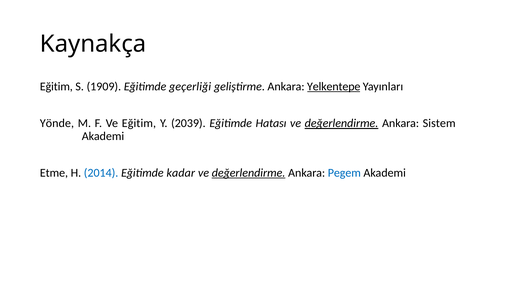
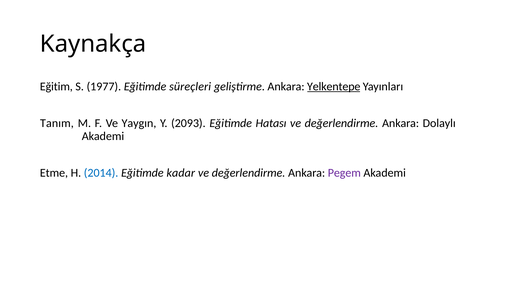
1909: 1909 -> 1977
geçerliği: geçerliği -> süreçleri
Yönde: Yönde -> Tanım
Ve Eğitim: Eğitim -> Yaygın
2039: 2039 -> 2093
değerlendirme at (342, 123) underline: present -> none
Sistem: Sistem -> Dolaylı
değerlendirme at (249, 173) underline: present -> none
Pegem colour: blue -> purple
